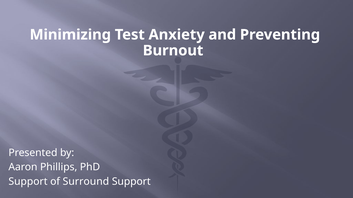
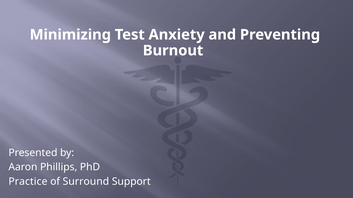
Support at (28, 182): Support -> Practice
